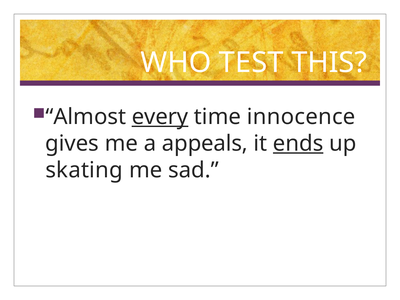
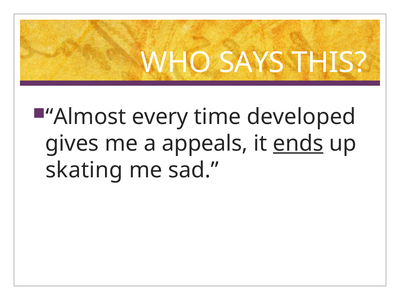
TEST: TEST -> SAYS
every underline: present -> none
innocence: innocence -> developed
